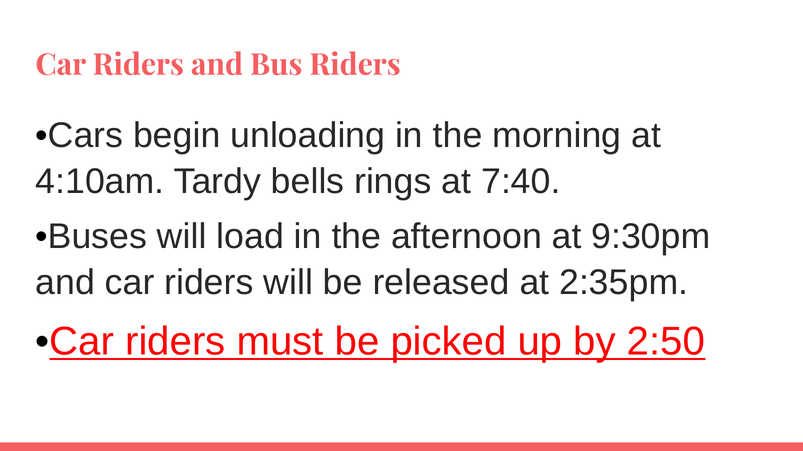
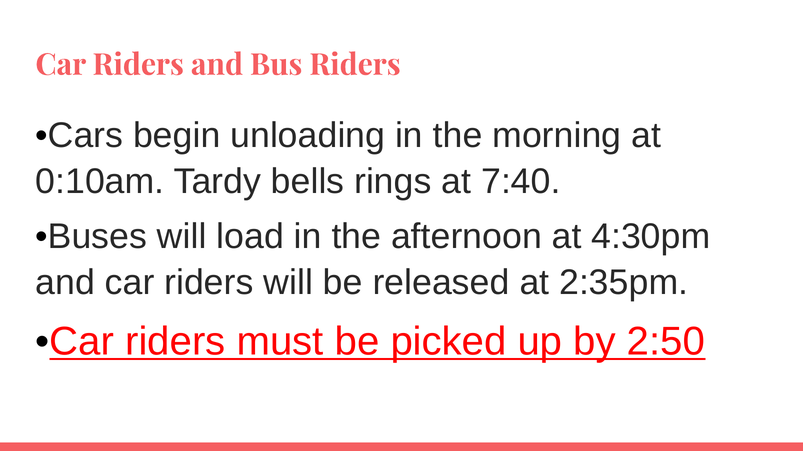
4:10am: 4:10am -> 0:10am
9:30pm: 9:30pm -> 4:30pm
